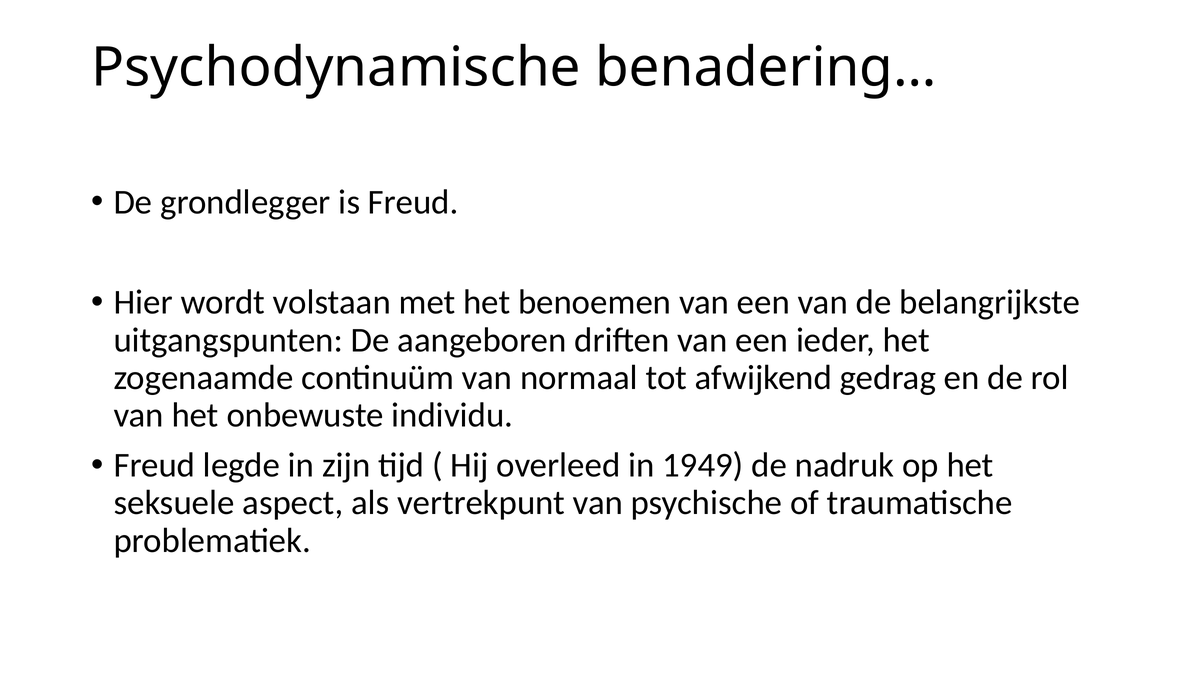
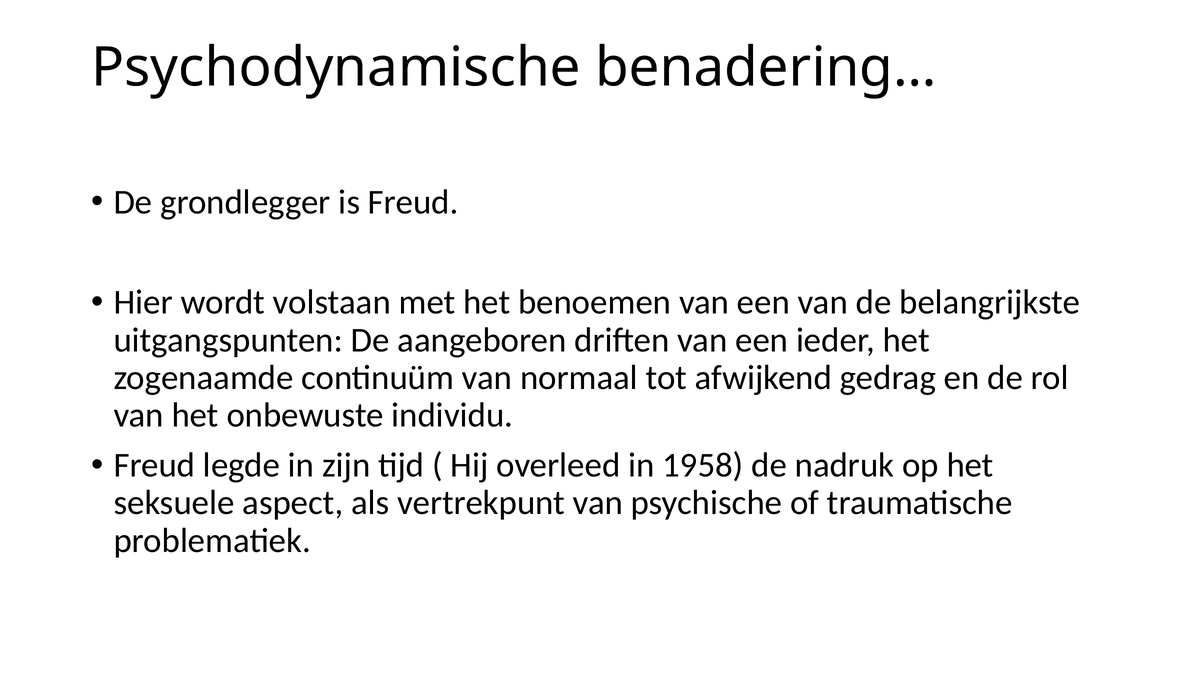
1949: 1949 -> 1958
